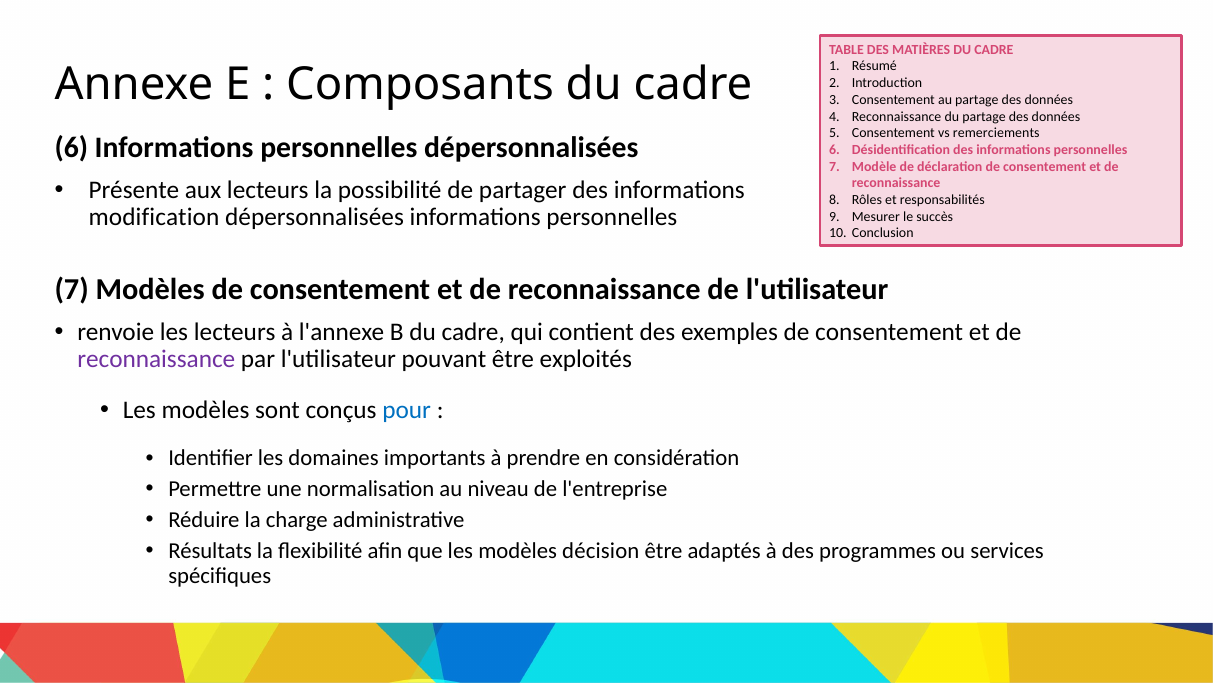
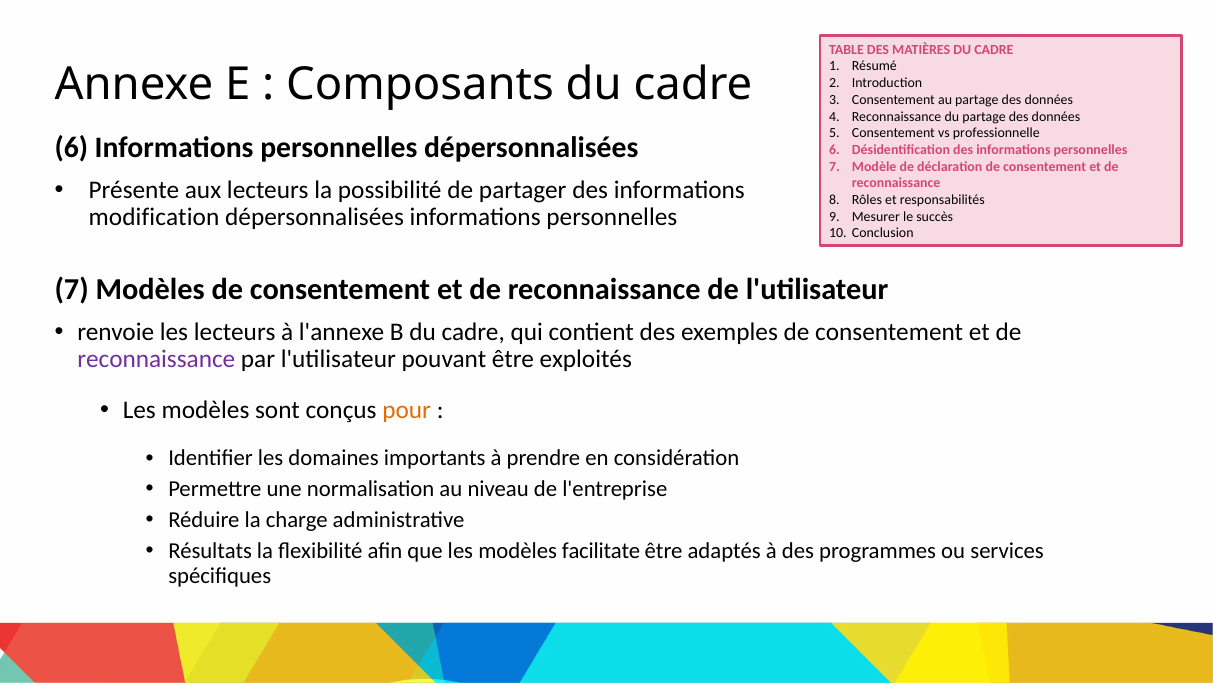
remerciements: remerciements -> professionnelle
pour colour: blue -> orange
décision: décision -> facilitate
